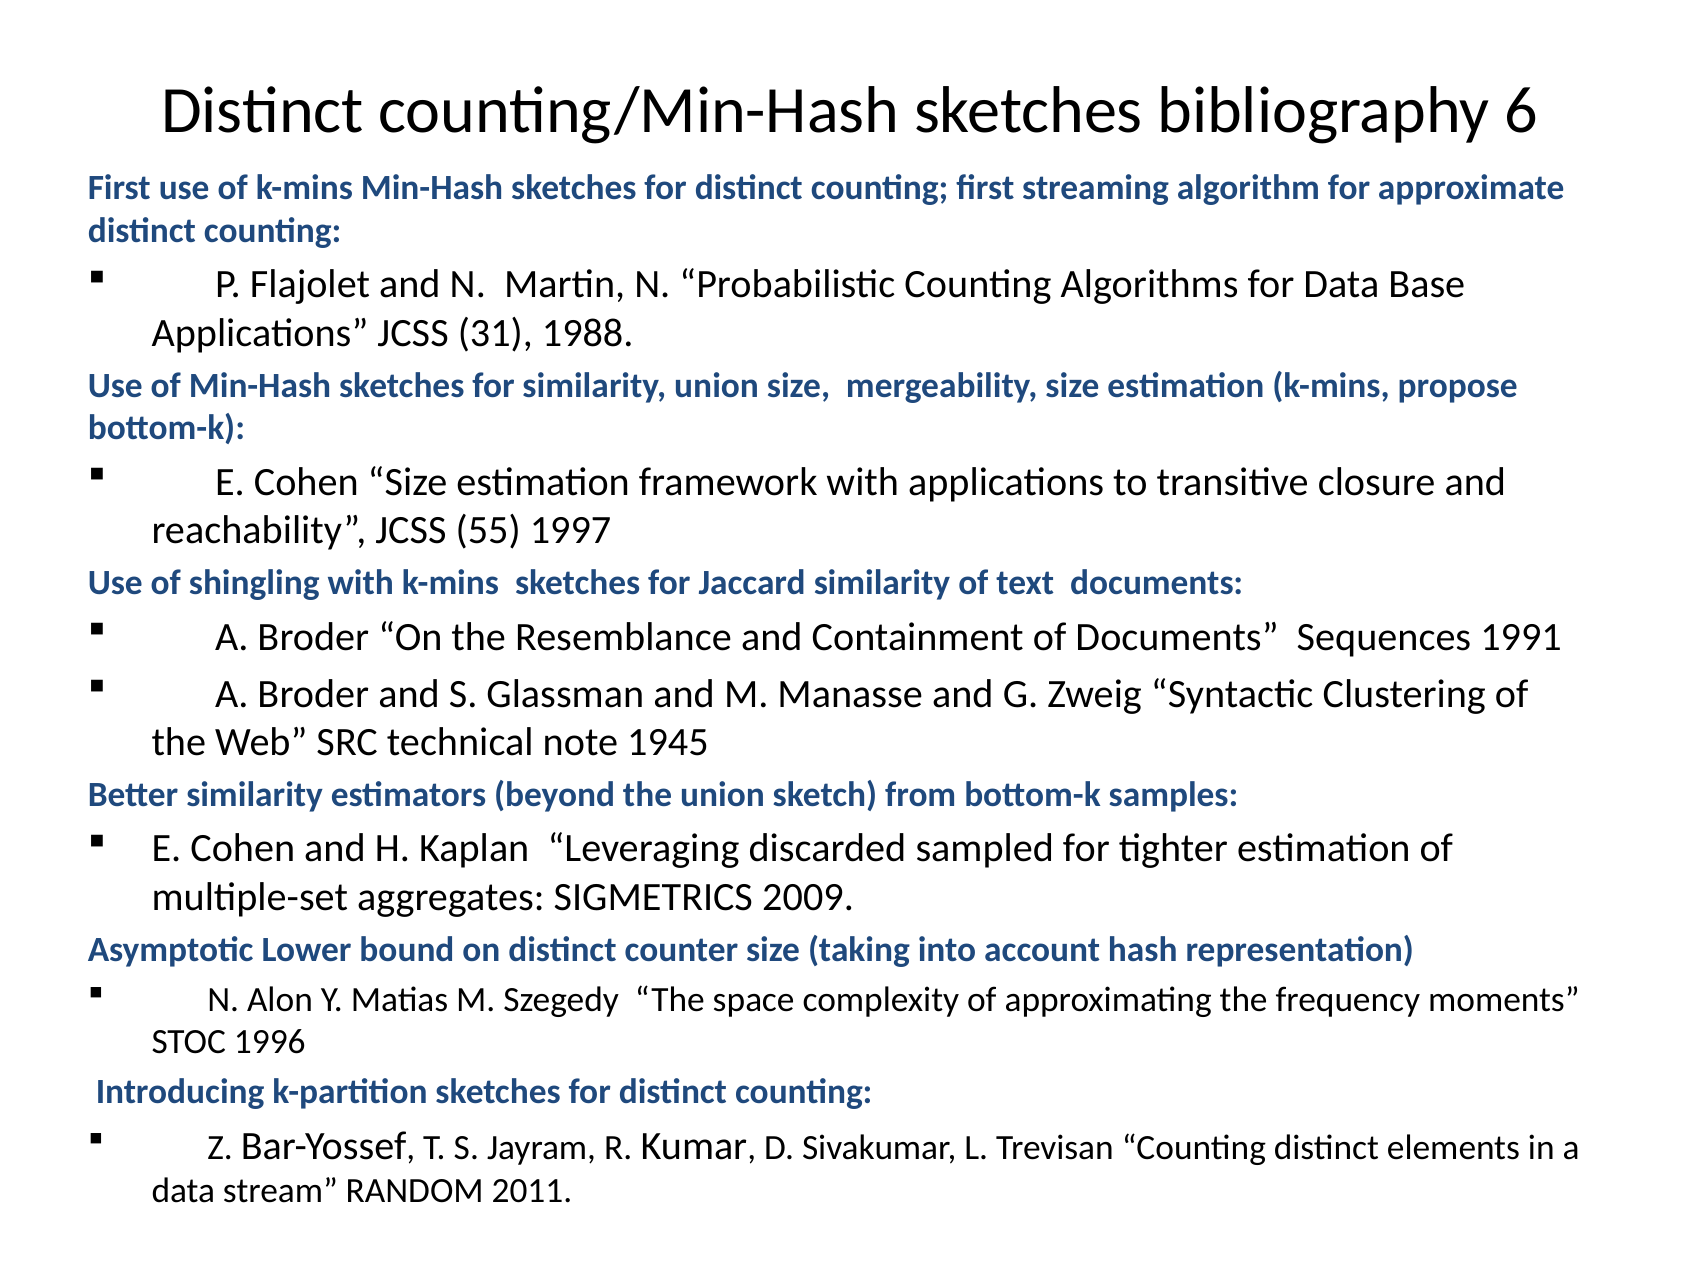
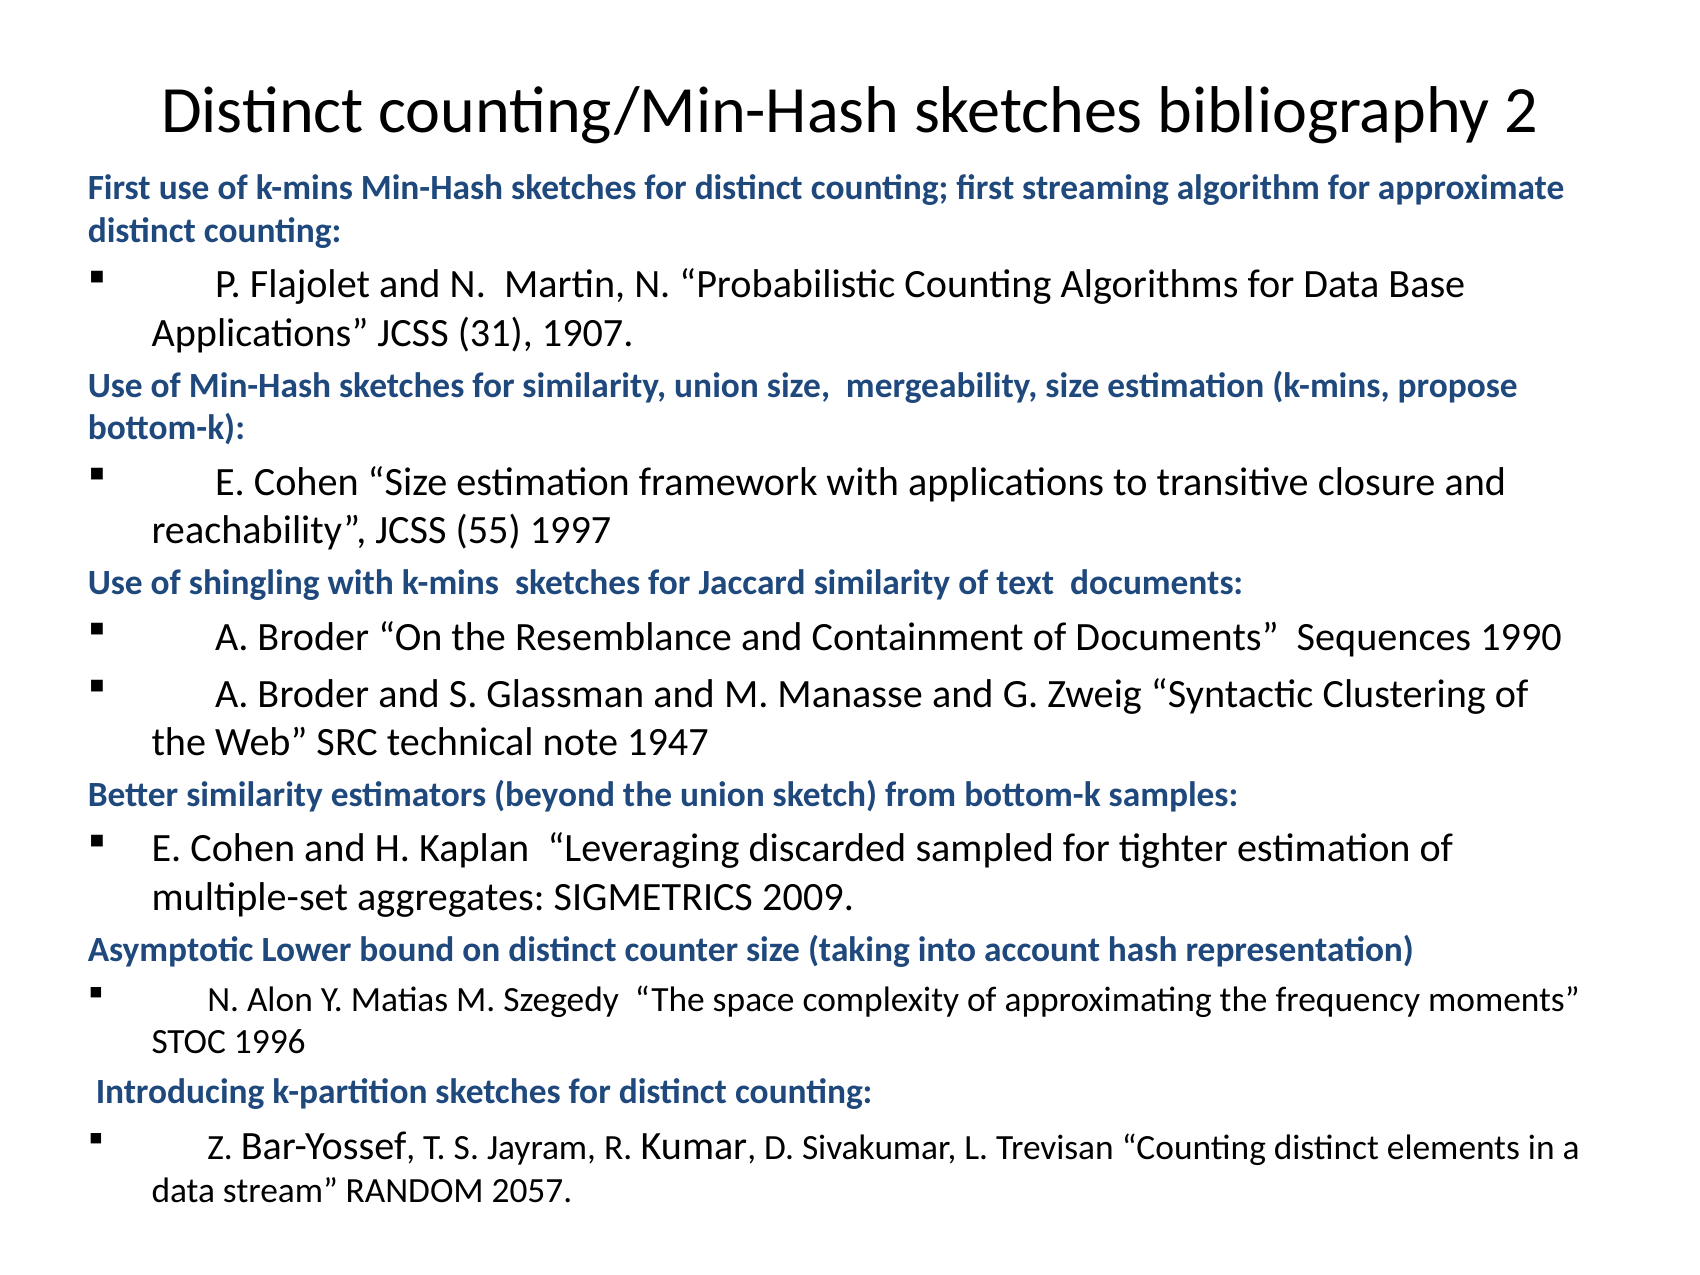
6: 6 -> 2
1988: 1988 -> 1907
1991: 1991 -> 1990
1945: 1945 -> 1947
2011: 2011 -> 2057
